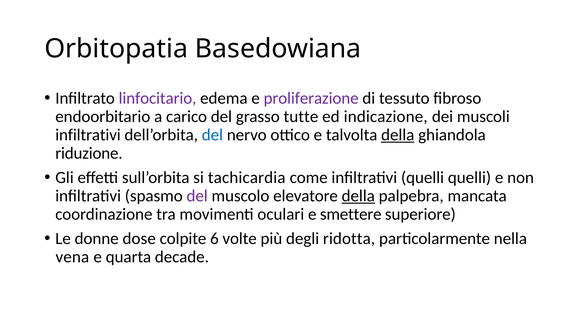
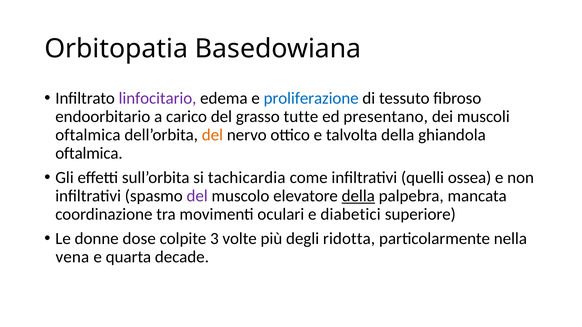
proliferazione colour: purple -> blue
indicazione: indicazione -> presentano
infiltrativi at (88, 135): infiltrativi -> oftalmica
del at (212, 135) colour: blue -> orange
della at (398, 135) underline: present -> none
riduzione at (89, 153): riduzione -> oftalmica
quelli quelli: quelli -> ossea
smettere: smettere -> diabetici
6: 6 -> 3
